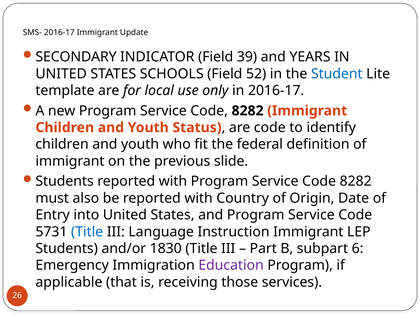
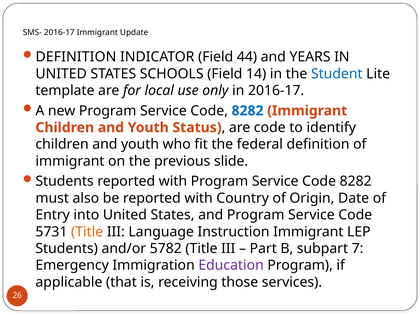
SECONDARY at (76, 57): SECONDARY -> DEFINITION
39: 39 -> 44
52: 52 -> 14
8282 at (248, 111) colour: black -> blue
Title at (87, 232) colour: blue -> orange
1830: 1830 -> 5782
6: 6 -> 7
